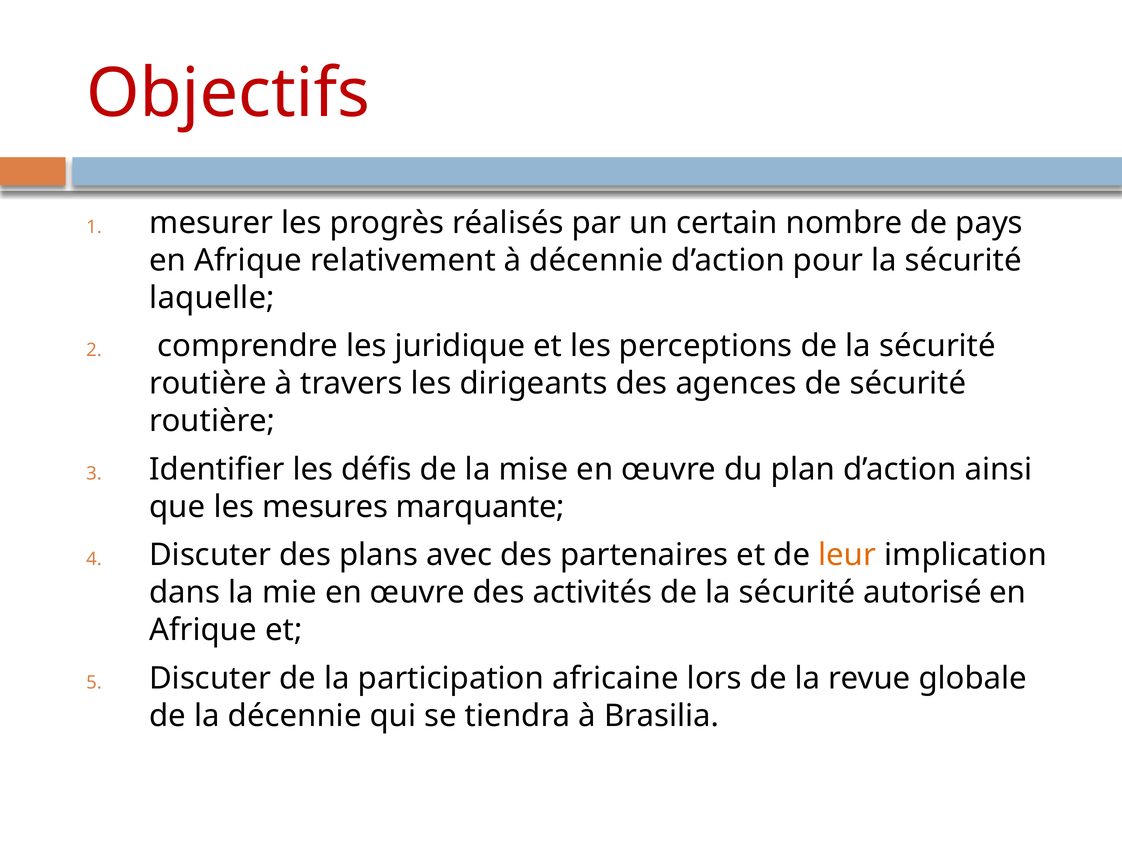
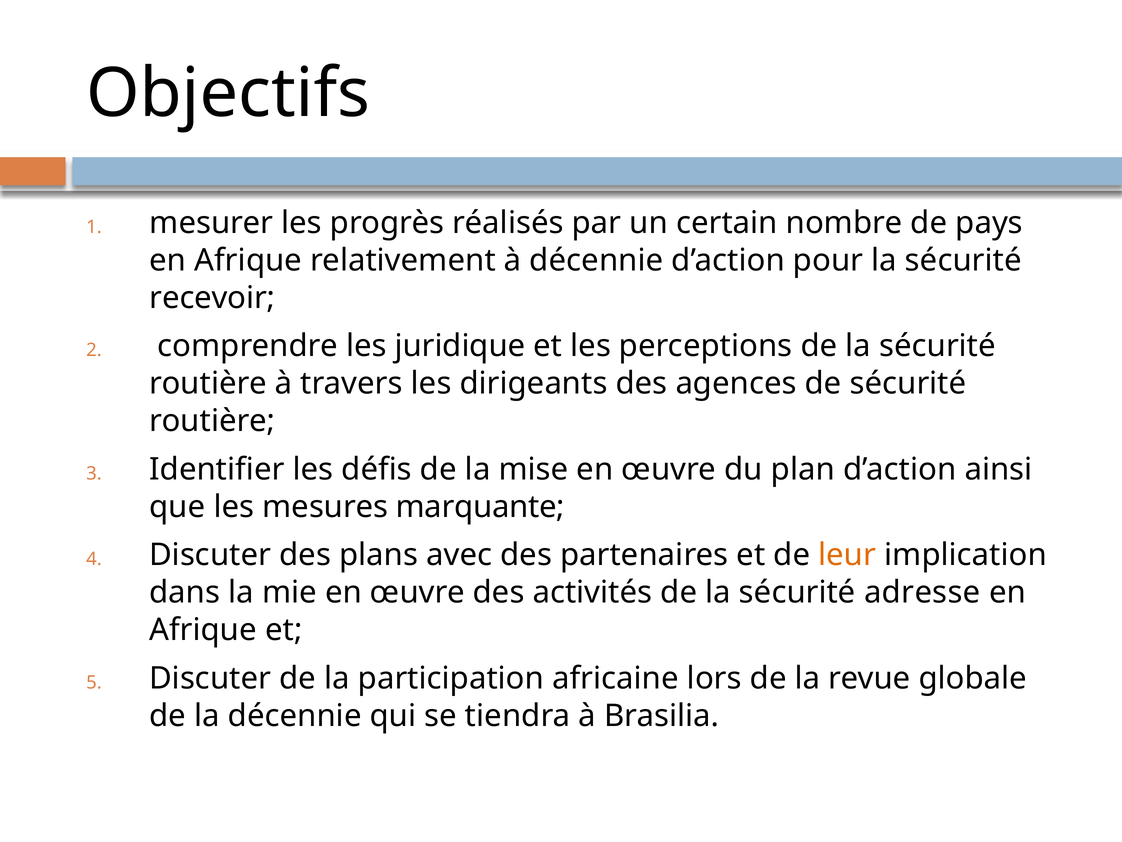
Objectifs colour: red -> black
laquelle: laquelle -> recevoir
autorisé: autorisé -> adresse
